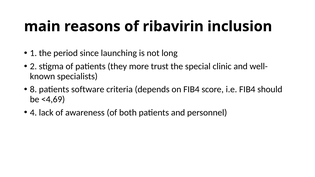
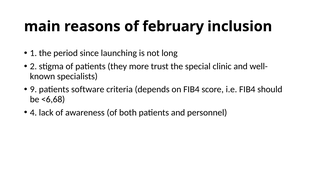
ribavirin: ribavirin -> february
8: 8 -> 9
<4,69: <4,69 -> <6,68
